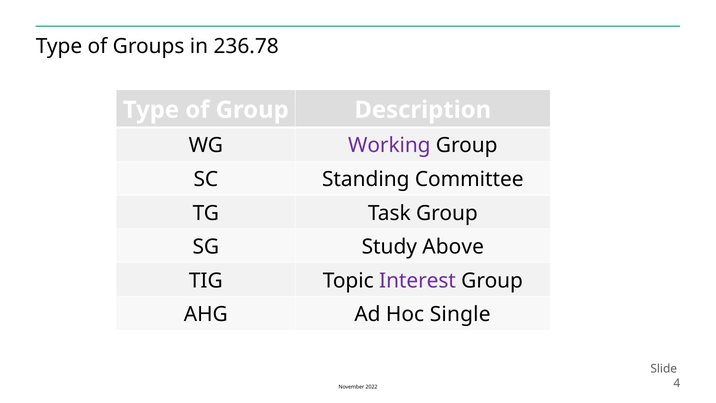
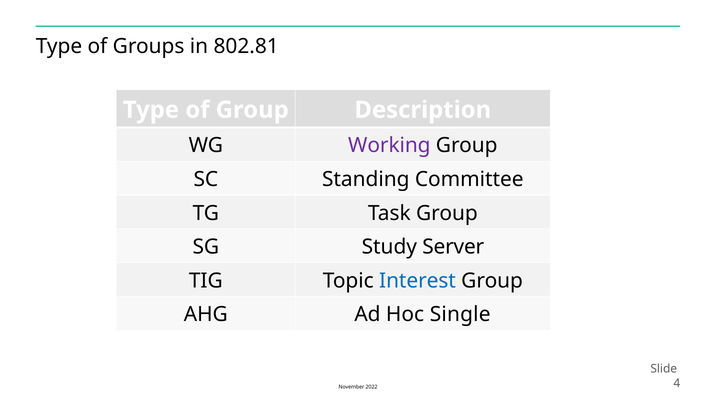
236.78: 236.78 -> 802.81
Above: Above -> Server
Interest colour: purple -> blue
